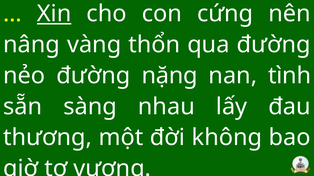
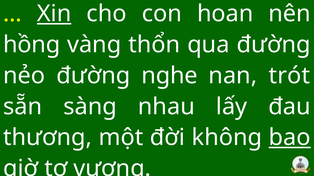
cứng: cứng -> hoan
nâng: nâng -> hồng
nặng: nặng -> nghe
tình: tình -> trót
bao underline: none -> present
